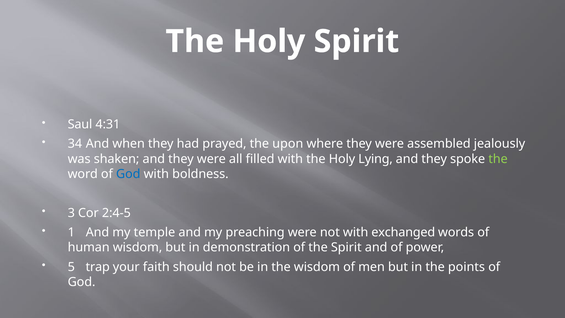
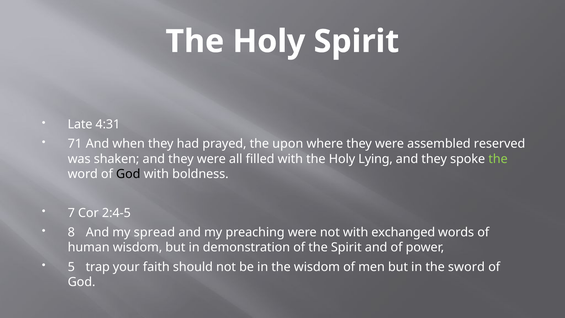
Saul: Saul -> Late
34: 34 -> 71
jealously: jealously -> reserved
God at (128, 174) colour: blue -> black
3: 3 -> 7
1: 1 -> 8
temple: temple -> spread
points: points -> sword
